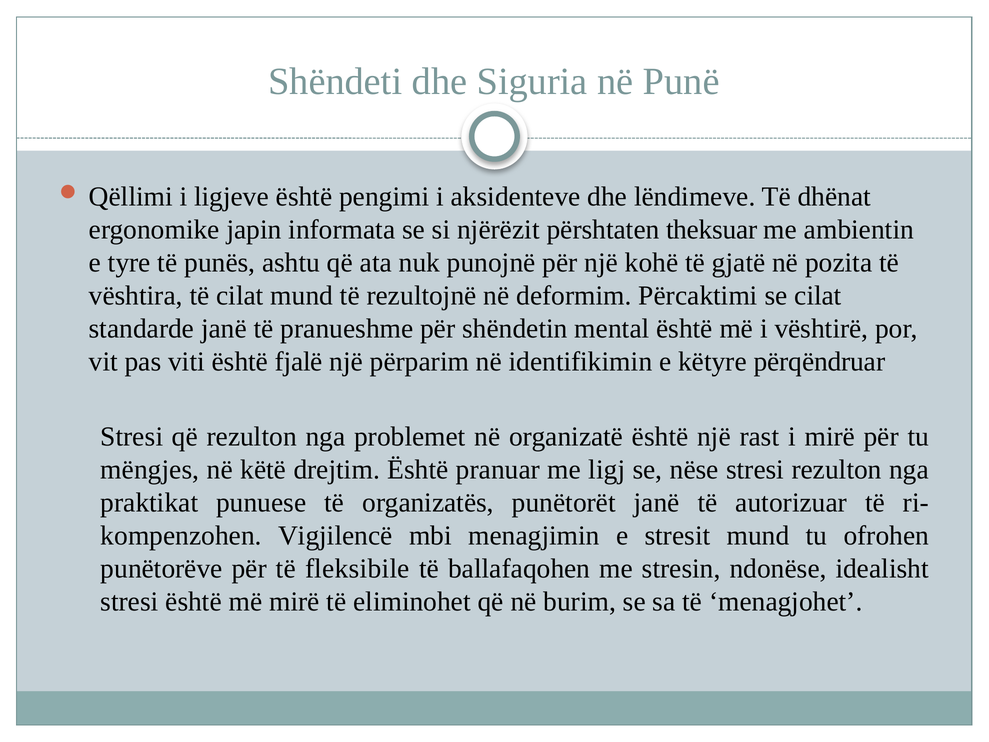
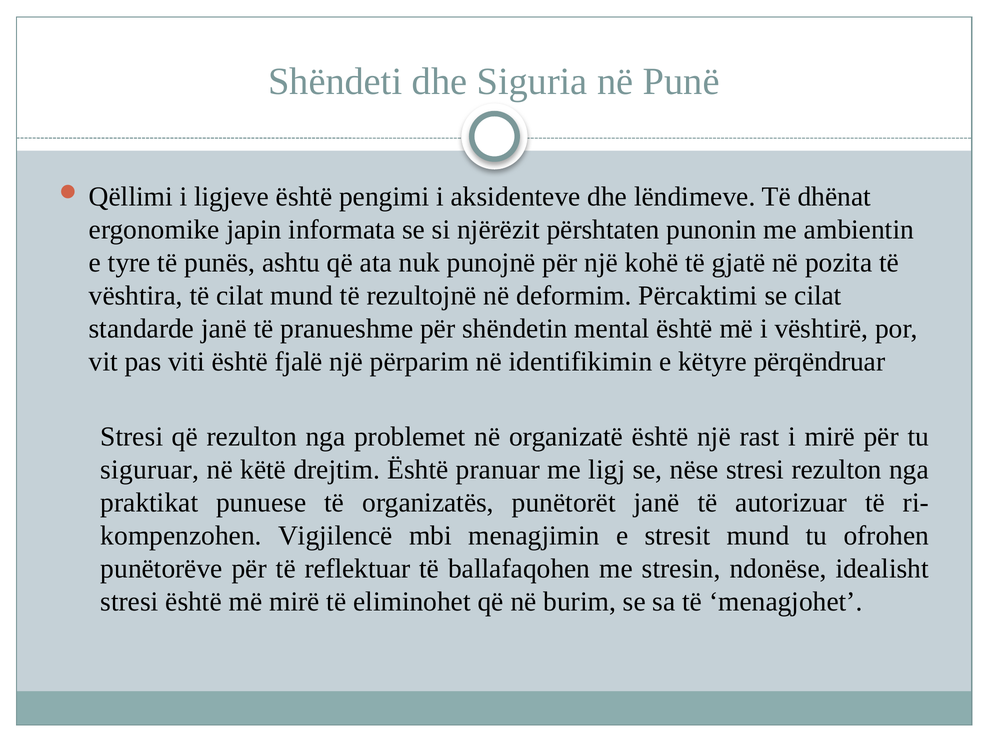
theksuar: theksuar -> punonin
mëngjes: mëngjes -> siguruar
fleksibile: fleksibile -> reflektuar
